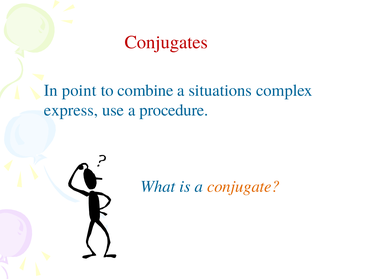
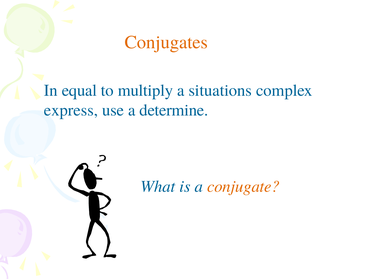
Conjugates colour: red -> orange
point: point -> equal
combine: combine -> multiply
procedure: procedure -> determine
